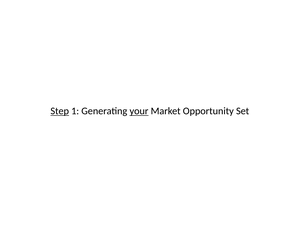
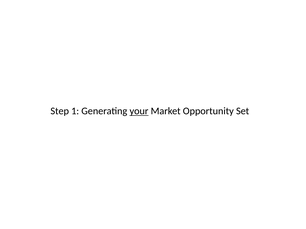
Step underline: present -> none
